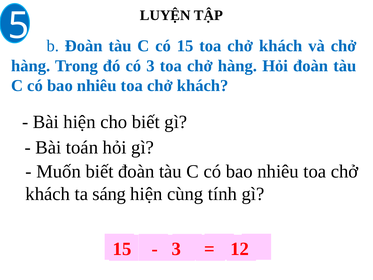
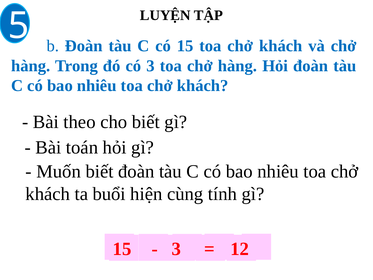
Bài hiện: hiện -> theo
sáng: sáng -> buổi
